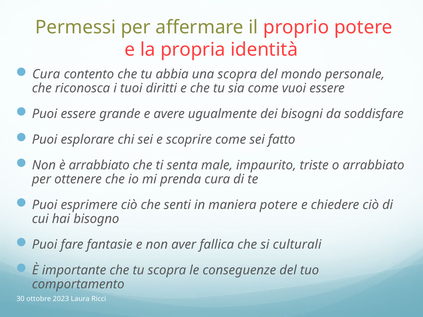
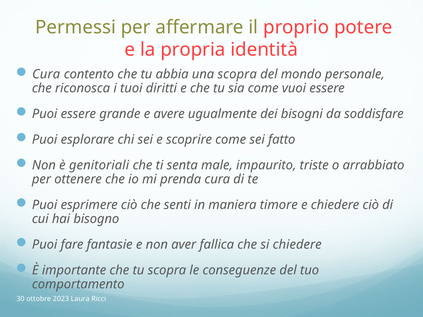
è arrabbiato: arrabbiato -> genitoriali
maniera potere: potere -> timore
si culturali: culturali -> chiedere
